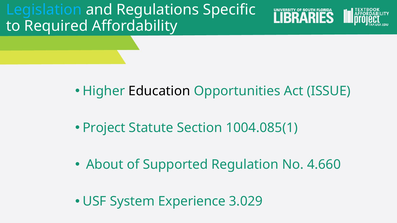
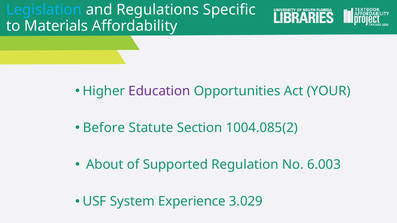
Required: Required -> Materials
Education colour: black -> purple
ISSUE: ISSUE -> YOUR
Project: Project -> Before
1004.085(1: 1004.085(1 -> 1004.085(2
4.660: 4.660 -> 6.003
